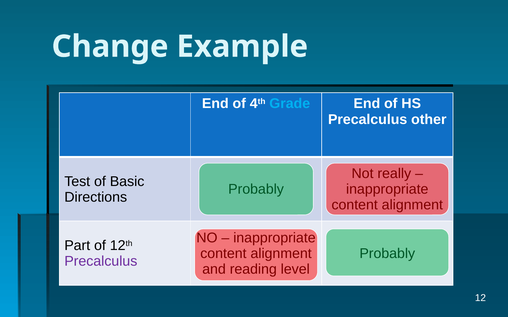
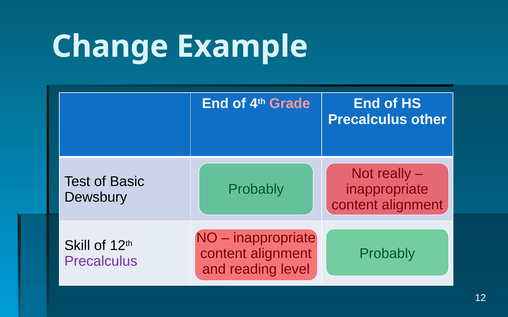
Grade colour: light blue -> pink
Directions: Directions -> Dewsbury
Part: Part -> Skill
